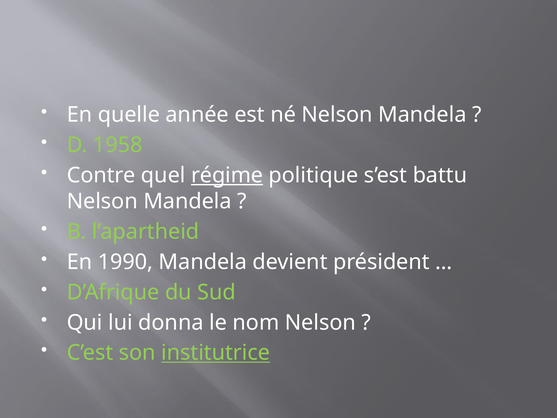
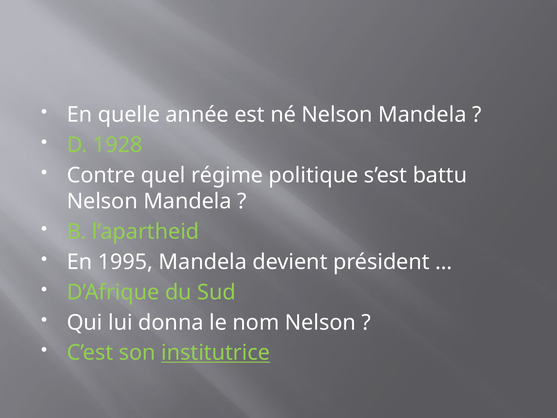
1958: 1958 -> 1928
régime underline: present -> none
1990: 1990 -> 1995
